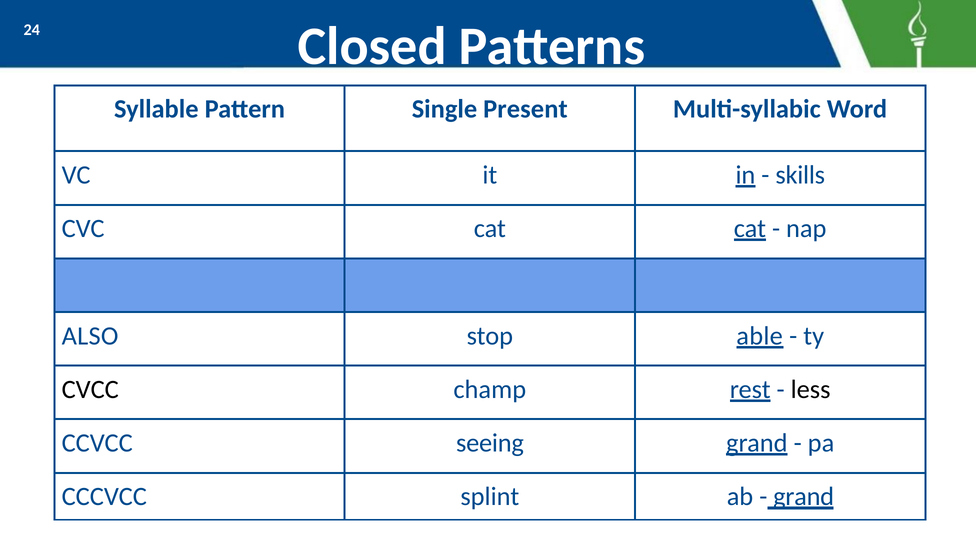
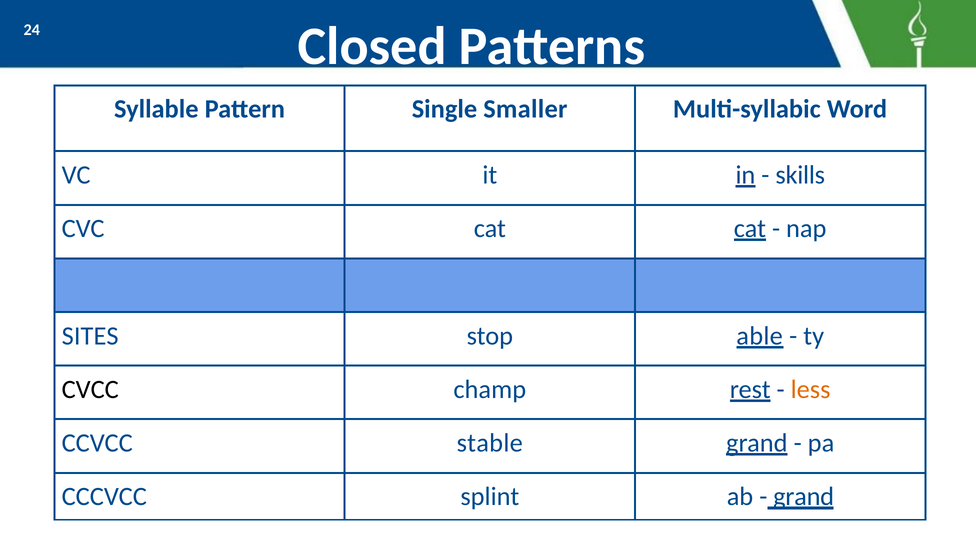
Present: Present -> Smaller
ALSO: ALSO -> SITES
less colour: black -> orange
seeing: seeing -> stable
